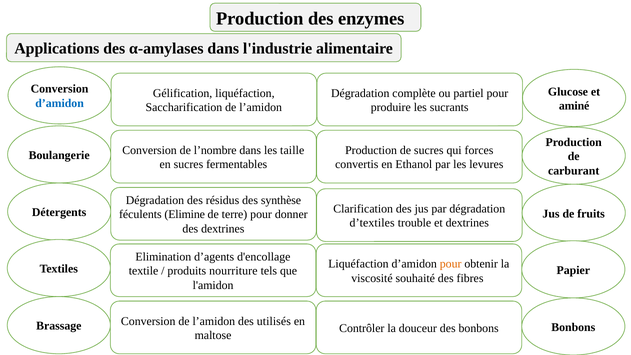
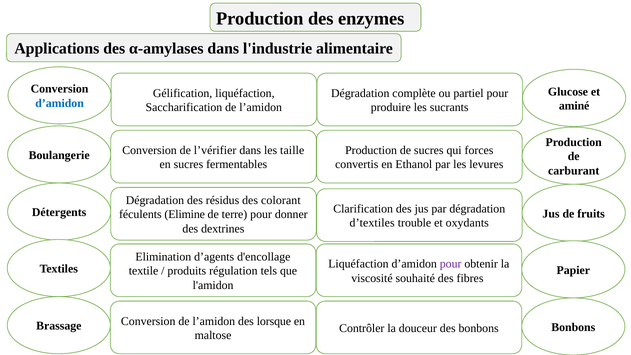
l’nombre: l’nombre -> l’vérifier
synthèse: synthèse -> colorant
et dextrines: dextrines -> oxydants
pour at (451, 264) colour: orange -> purple
nourriture: nourriture -> régulation
utilisés: utilisés -> lorsque
